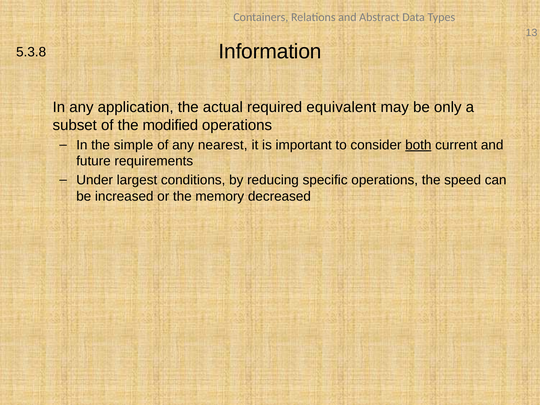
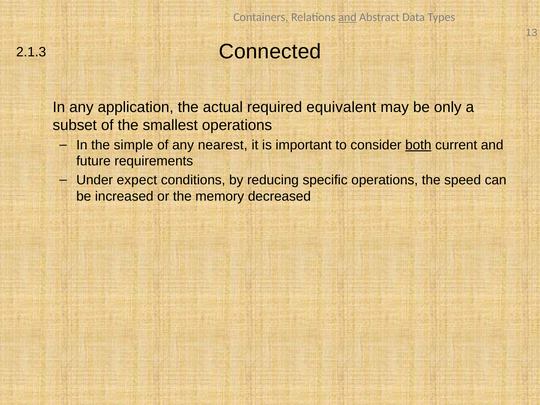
and at (347, 17) underline: none -> present
Information: Information -> Connected
5.3.8: 5.3.8 -> 2.1.3
modified: modified -> smallest
largest: largest -> expect
